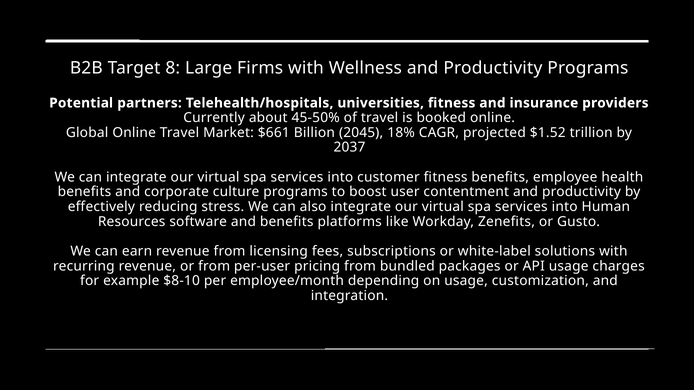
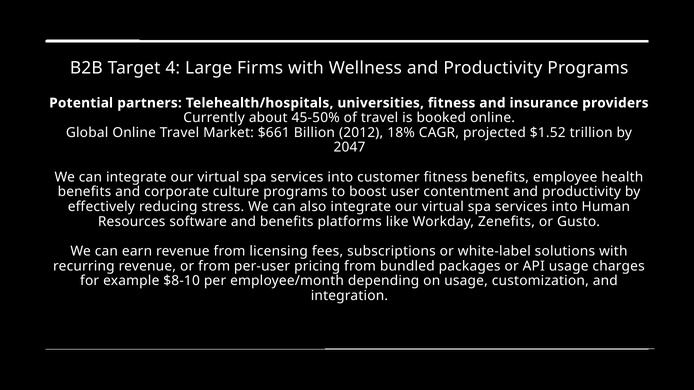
8: 8 -> 4
2045: 2045 -> 2012
2037: 2037 -> 2047
